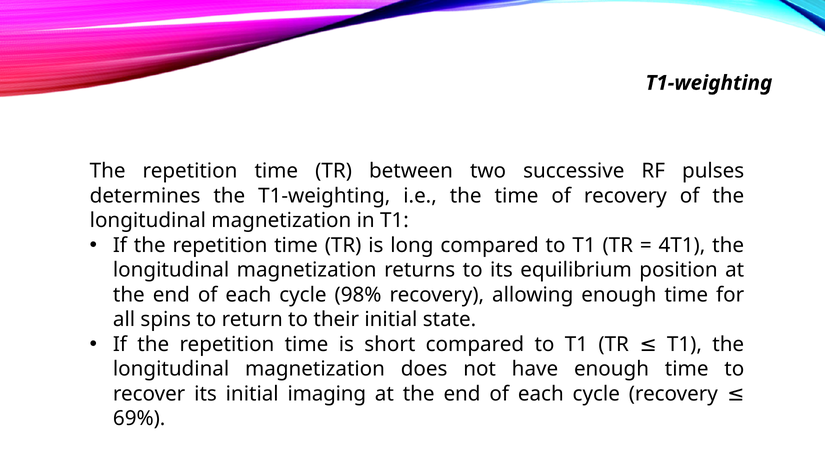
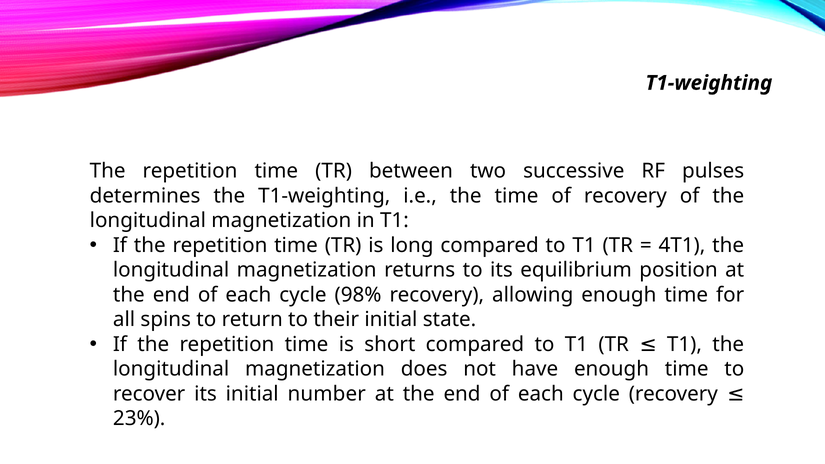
imaging: imaging -> number
69%: 69% -> 23%
